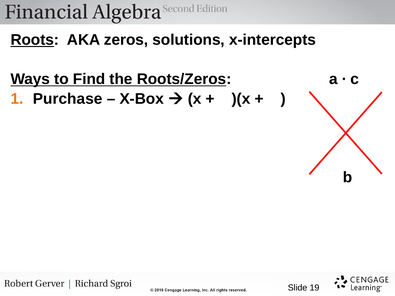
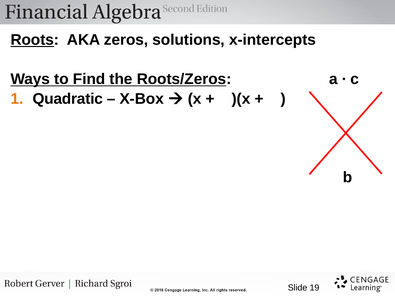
Purchase: Purchase -> Quadratic
